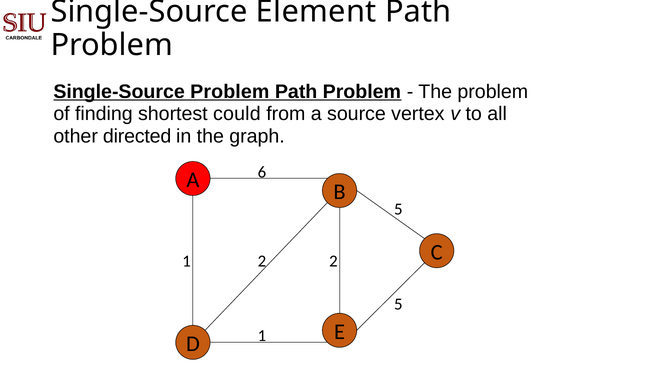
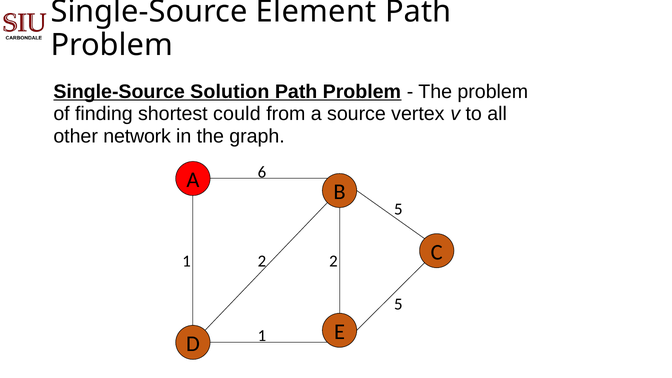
Single-Source Problem: Problem -> Solution
directed: directed -> network
